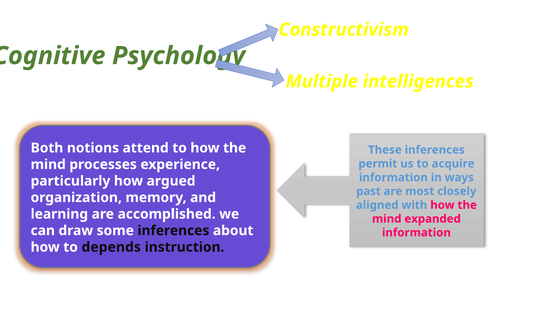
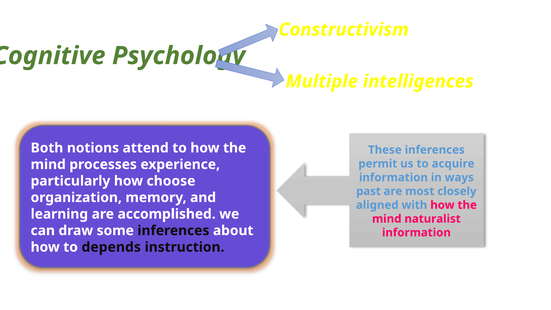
argued: argued -> choose
expanded: expanded -> naturalist
